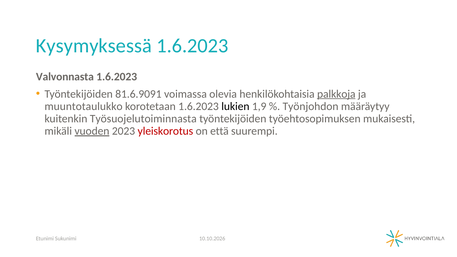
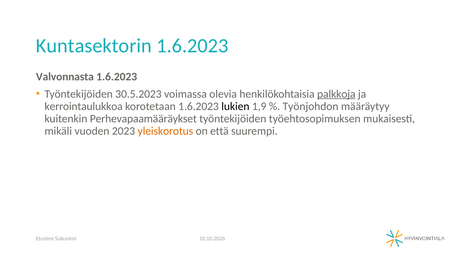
Kysymyksessä: Kysymyksessä -> Kuntasektorin
81.6.9091: 81.6.9091 -> 30.5.2023
muuntotaulukko: muuntotaulukko -> kerrointaulukkoa
Työsuojelutoiminnasta: Työsuojelutoiminnasta -> Perhevapaamääräykset
vuoden underline: present -> none
yleiskorotus colour: red -> orange
